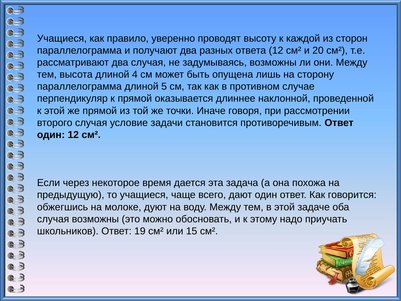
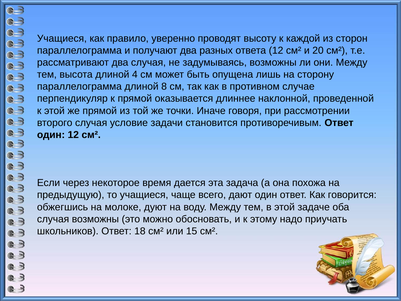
5: 5 -> 8
19: 19 -> 18
